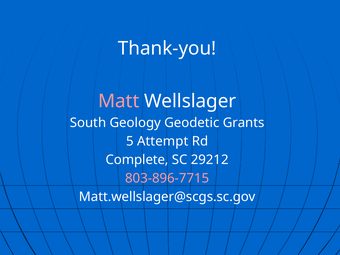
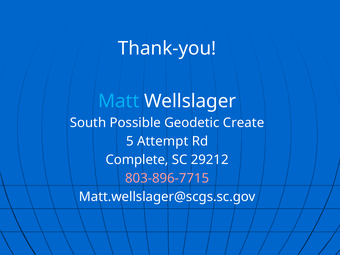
Matt colour: pink -> light blue
Geology: Geology -> Possible
Grants: Grants -> Create
